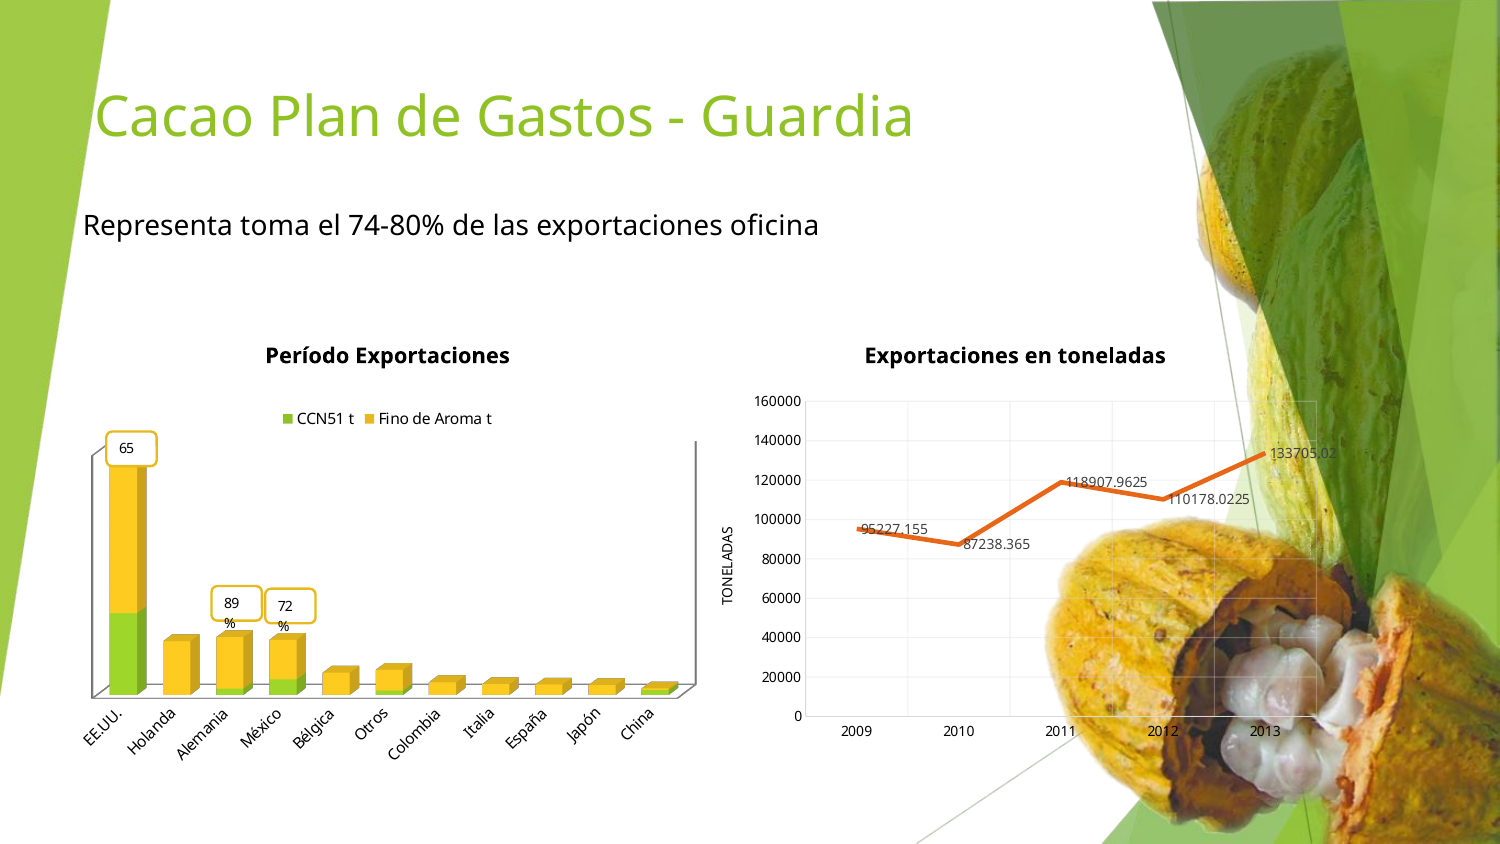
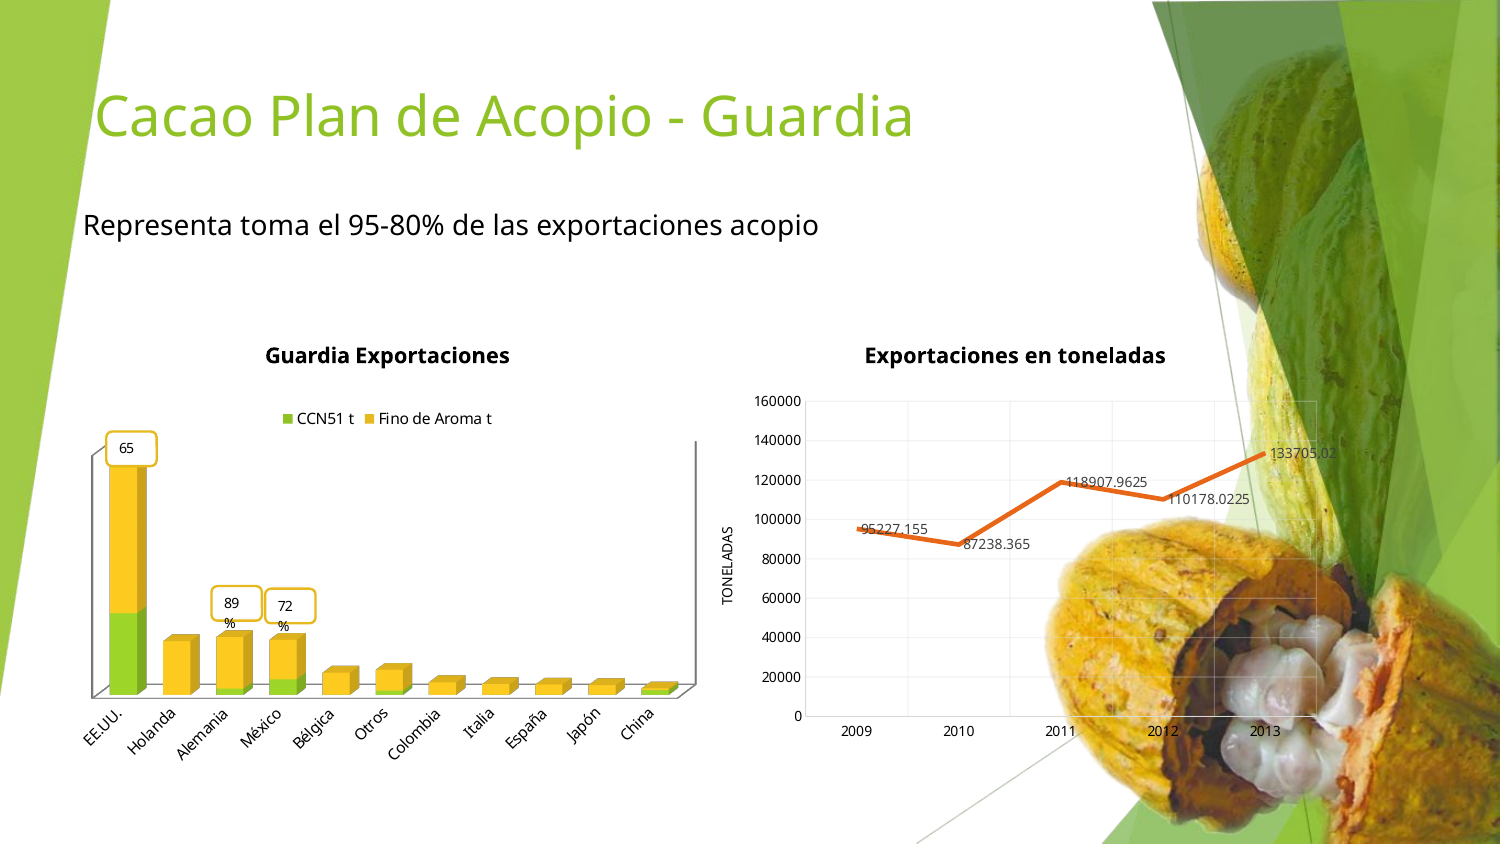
de Gastos: Gastos -> Acopio
74-80%: 74-80% -> 95-80%
exportaciones oficina: oficina -> acopio
Período at (307, 356): Período -> Guardia
